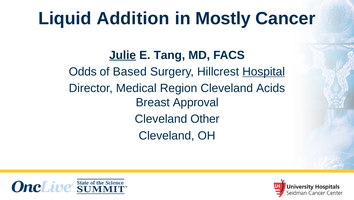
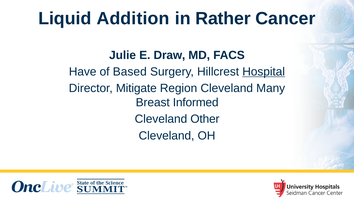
Mostly: Mostly -> Rather
Julie underline: present -> none
Tang: Tang -> Draw
Odds: Odds -> Have
Medical: Medical -> Mitigate
Acids: Acids -> Many
Approval: Approval -> Informed
